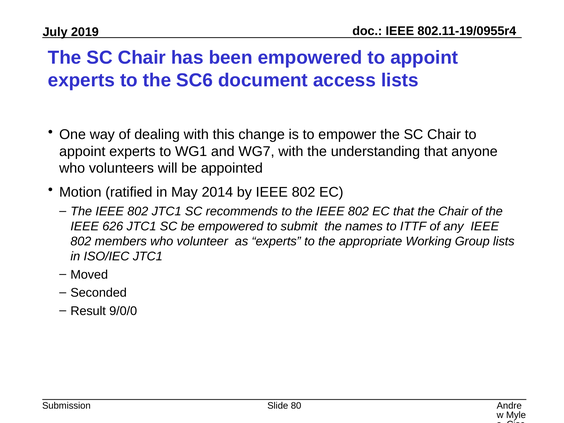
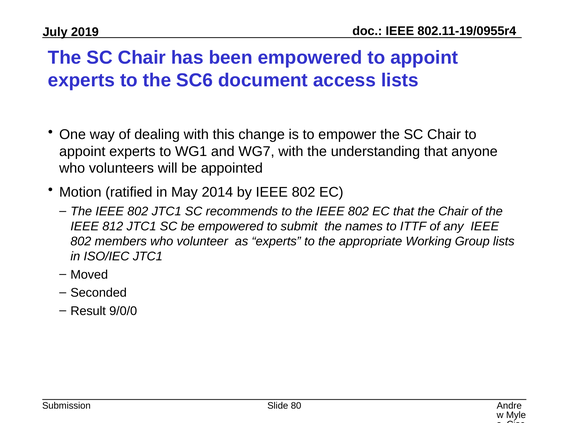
626: 626 -> 812
